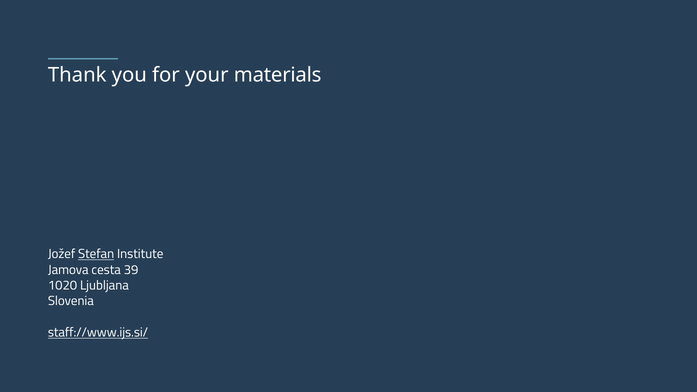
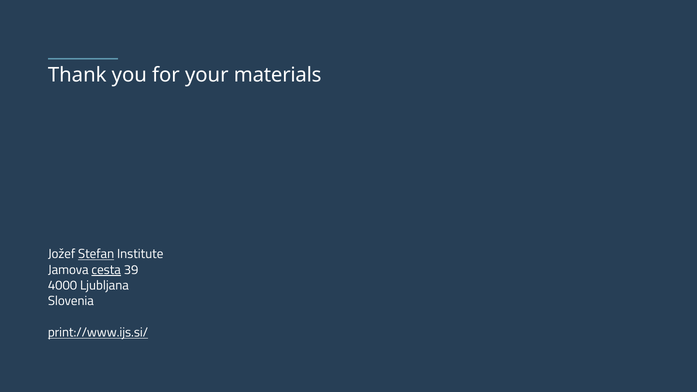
cesta underline: none -> present
1020: 1020 -> 4000
staff://www.ijs.si/: staff://www.ijs.si/ -> print://www.ijs.si/
